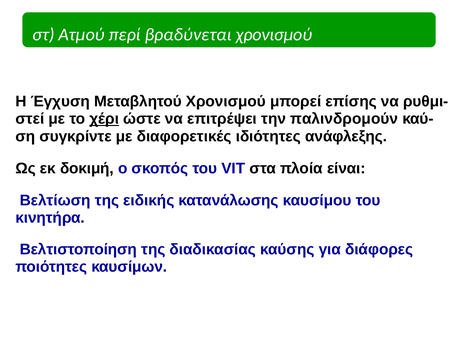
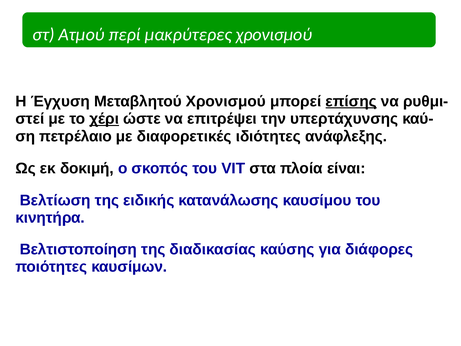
βραδύνεται: βραδύνεται -> μακρύτερες
επίσης underline: none -> present
παλινδρομούν: παλινδρομούν -> υπερτάχυνσης
συγκρίντε: συγκρίντε -> πετρέλαιο
